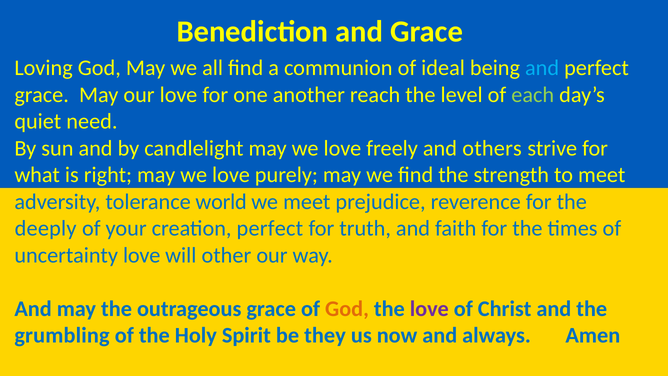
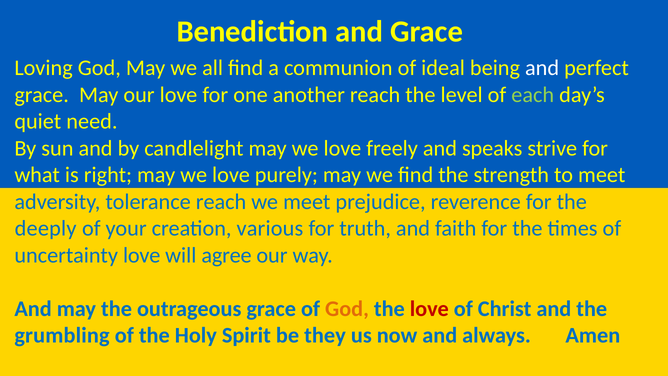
and at (542, 68) colour: light blue -> white
others: others -> speaks
tolerance world: world -> reach
creation perfect: perfect -> various
other: other -> agree
love at (429, 309) colour: purple -> red
